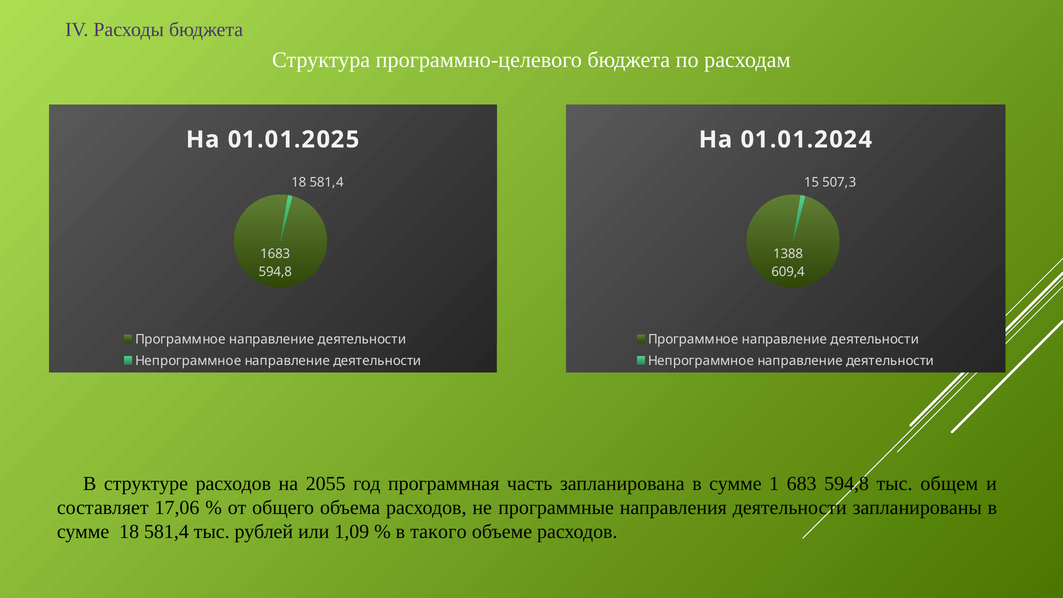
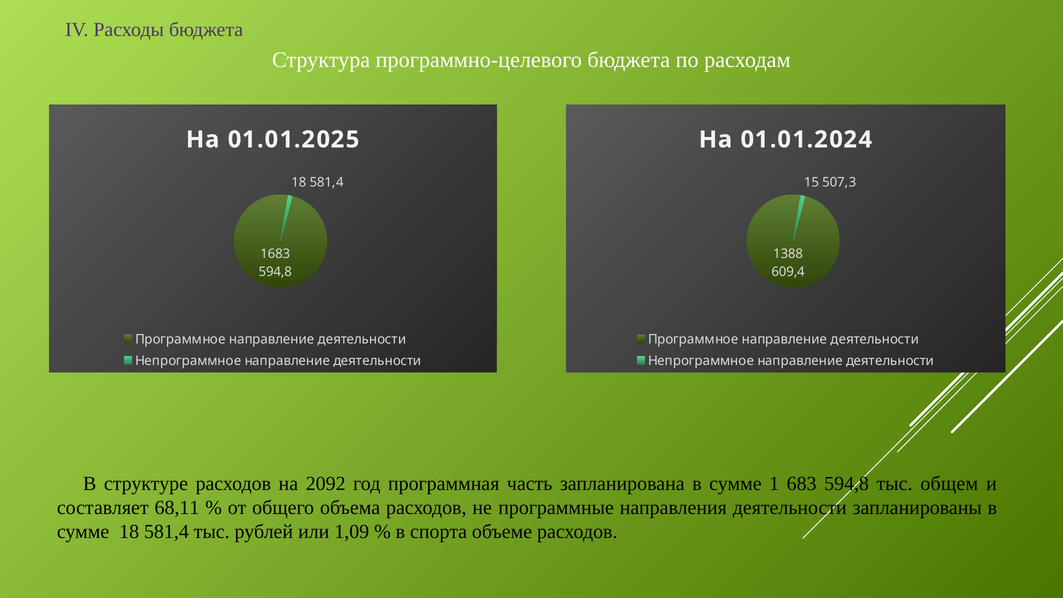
2055: 2055 -> 2092
17,06: 17,06 -> 68,11
такого: такого -> спорта
